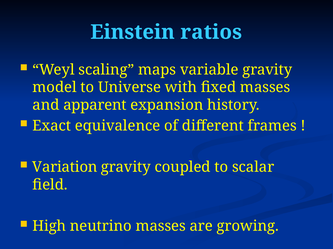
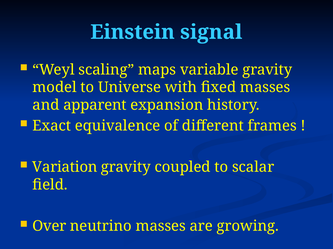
ratios: ratios -> signal
High: High -> Over
